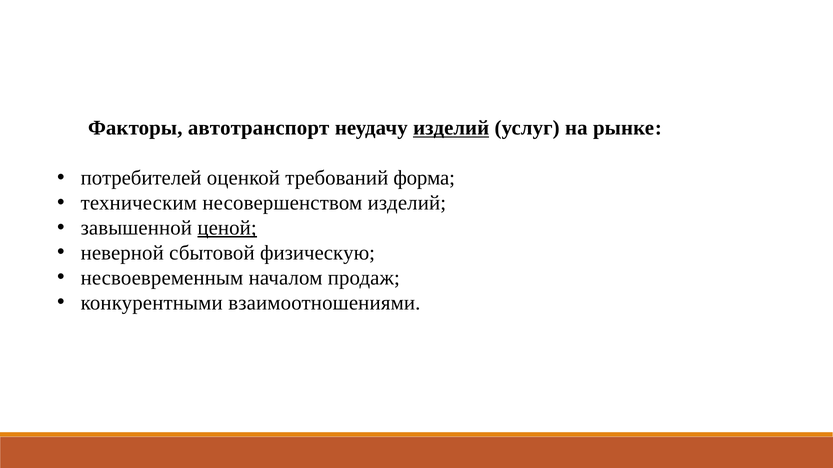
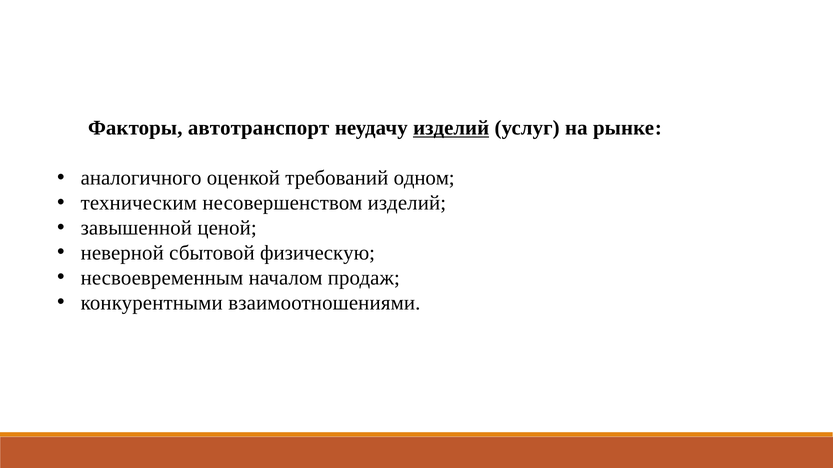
потребителей: потребителей -> аналогичного
форма: форма -> одном
ценой underline: present -> none
